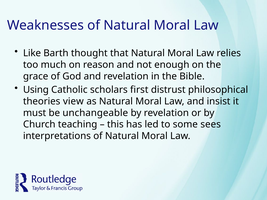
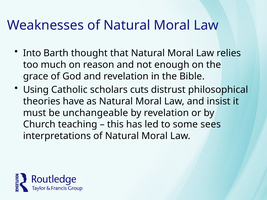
Like: Like -> Into
first: first -> cuts
view: view -> have
